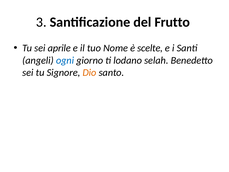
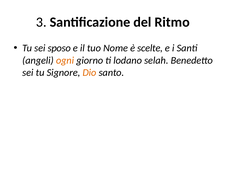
Frutto: Frutto -> Ritmo
aprile: aprile -> sposo
ogni colour: blue -> orange
